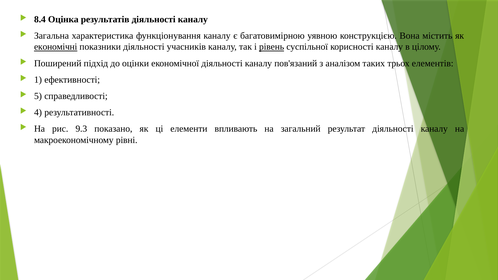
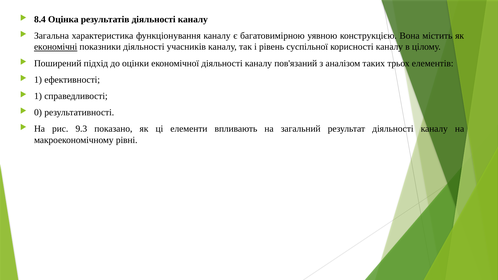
рівень underline: present -> none
5 at (38, 96): 5 -> 1
4: 4 -> 0
